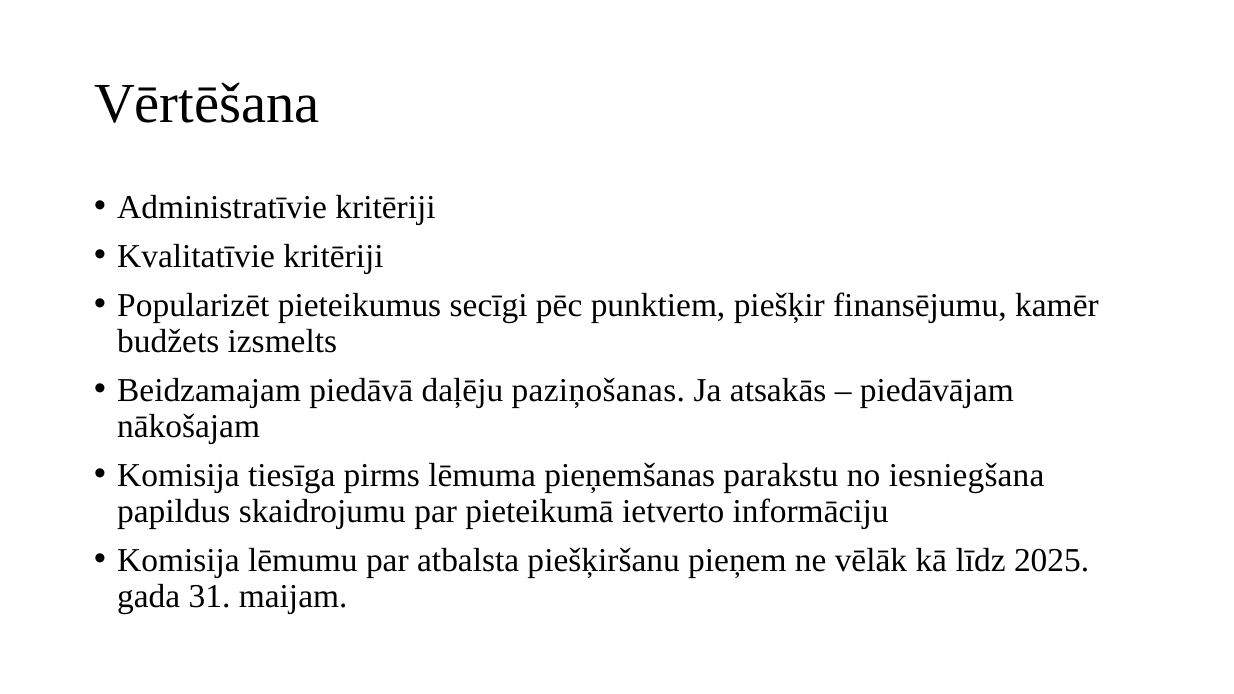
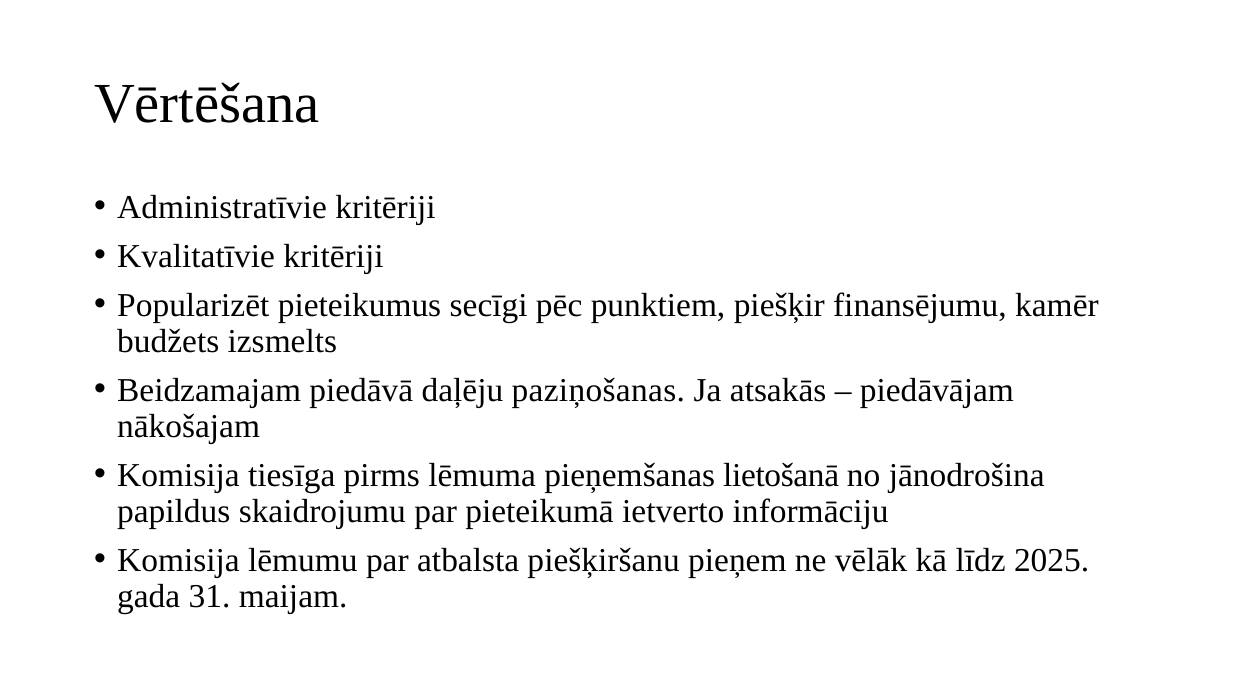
parakstu: parakstu -> lietošanā
iesniegšana: iesniegšana -> jānodrošina
